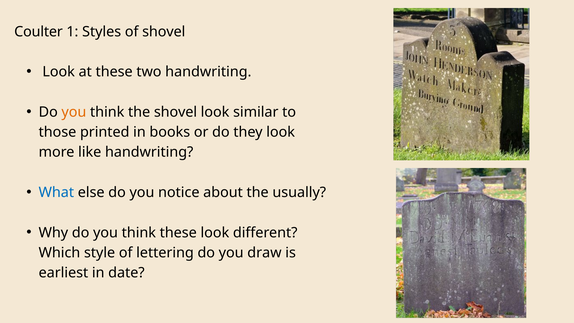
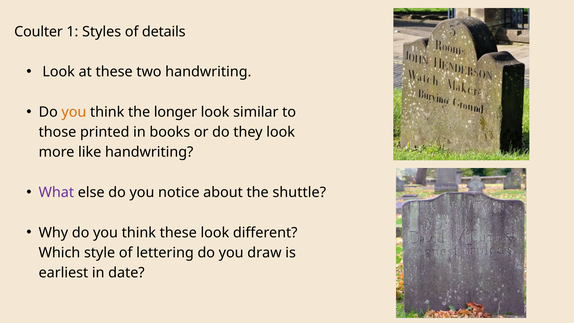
of shovel: shovel -> details
the shovel: shovel -> longer
What colour: blue -> purple
usually: usually -> shuttle
